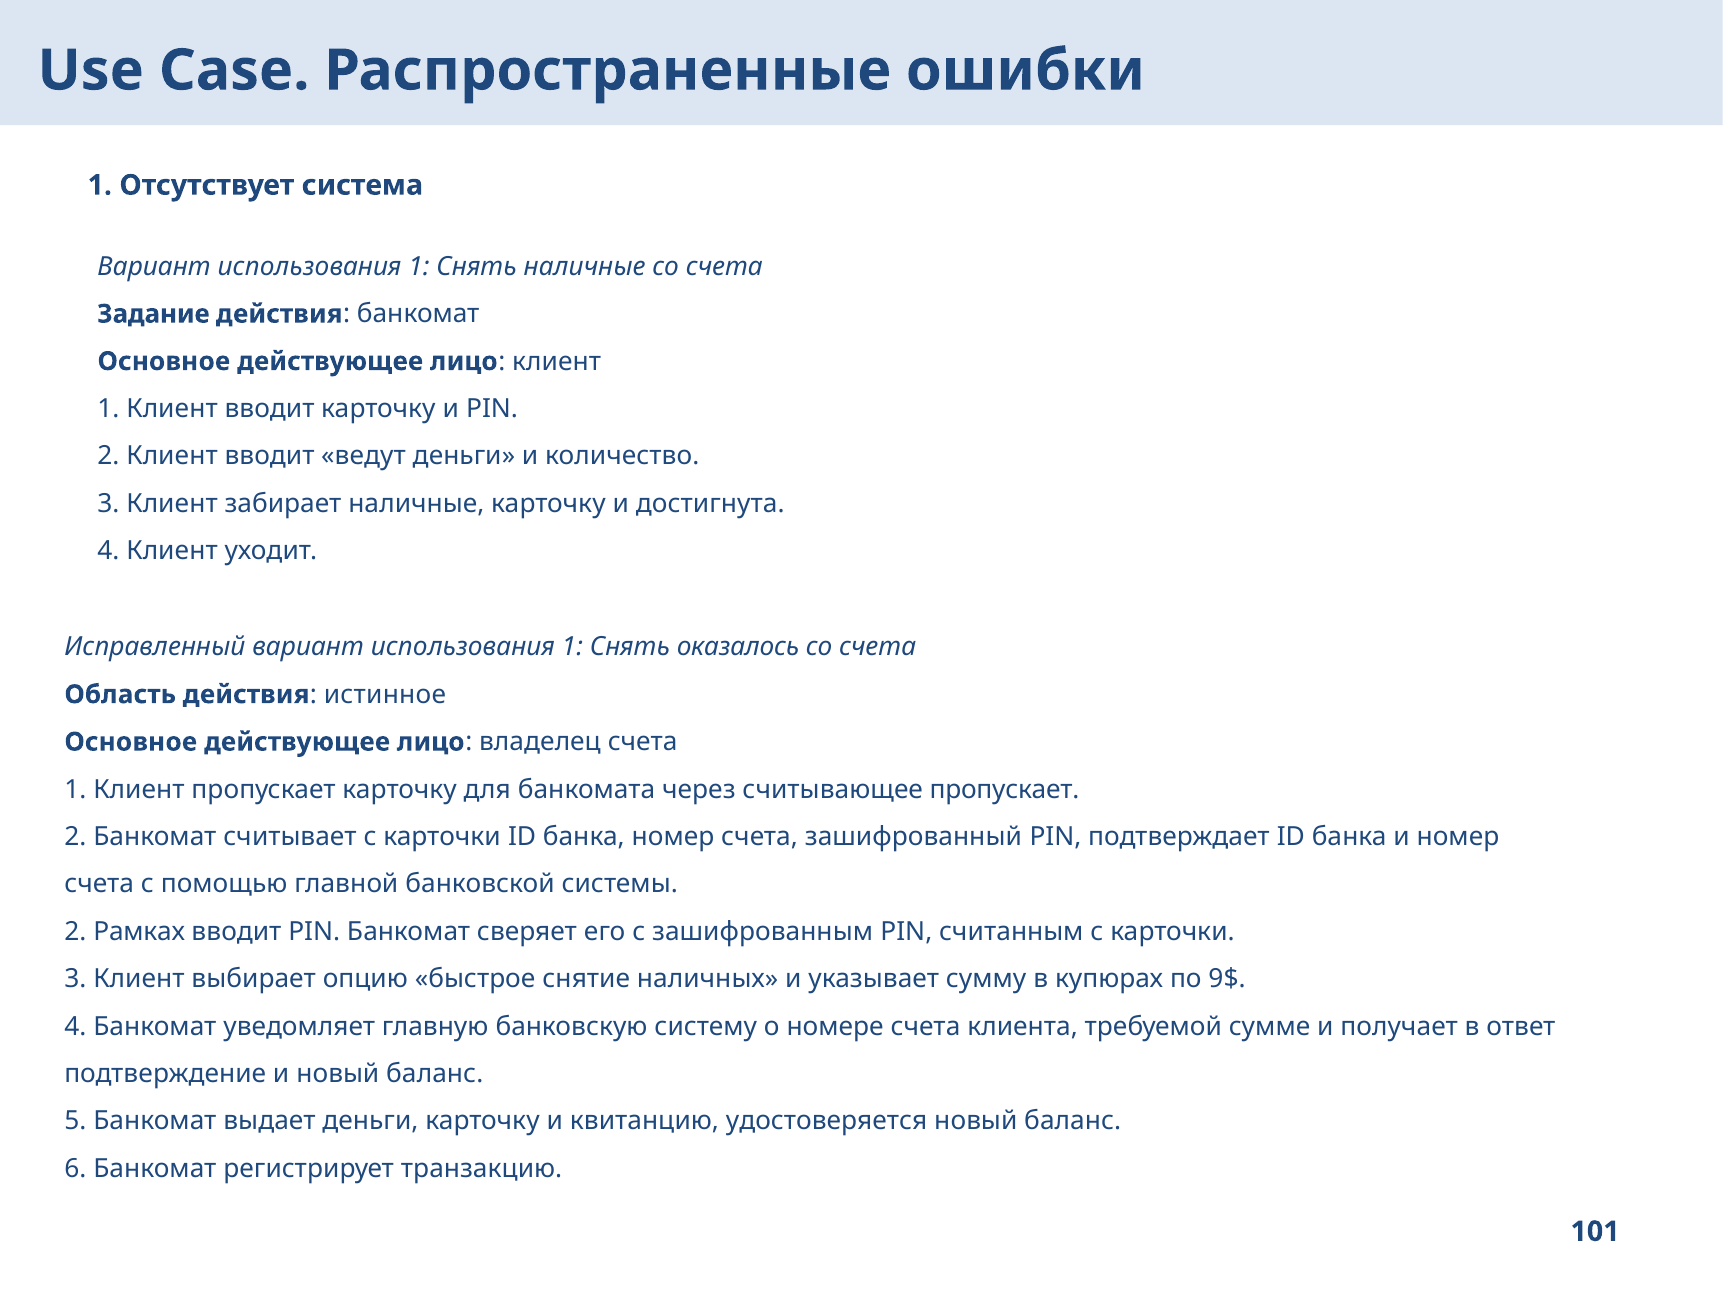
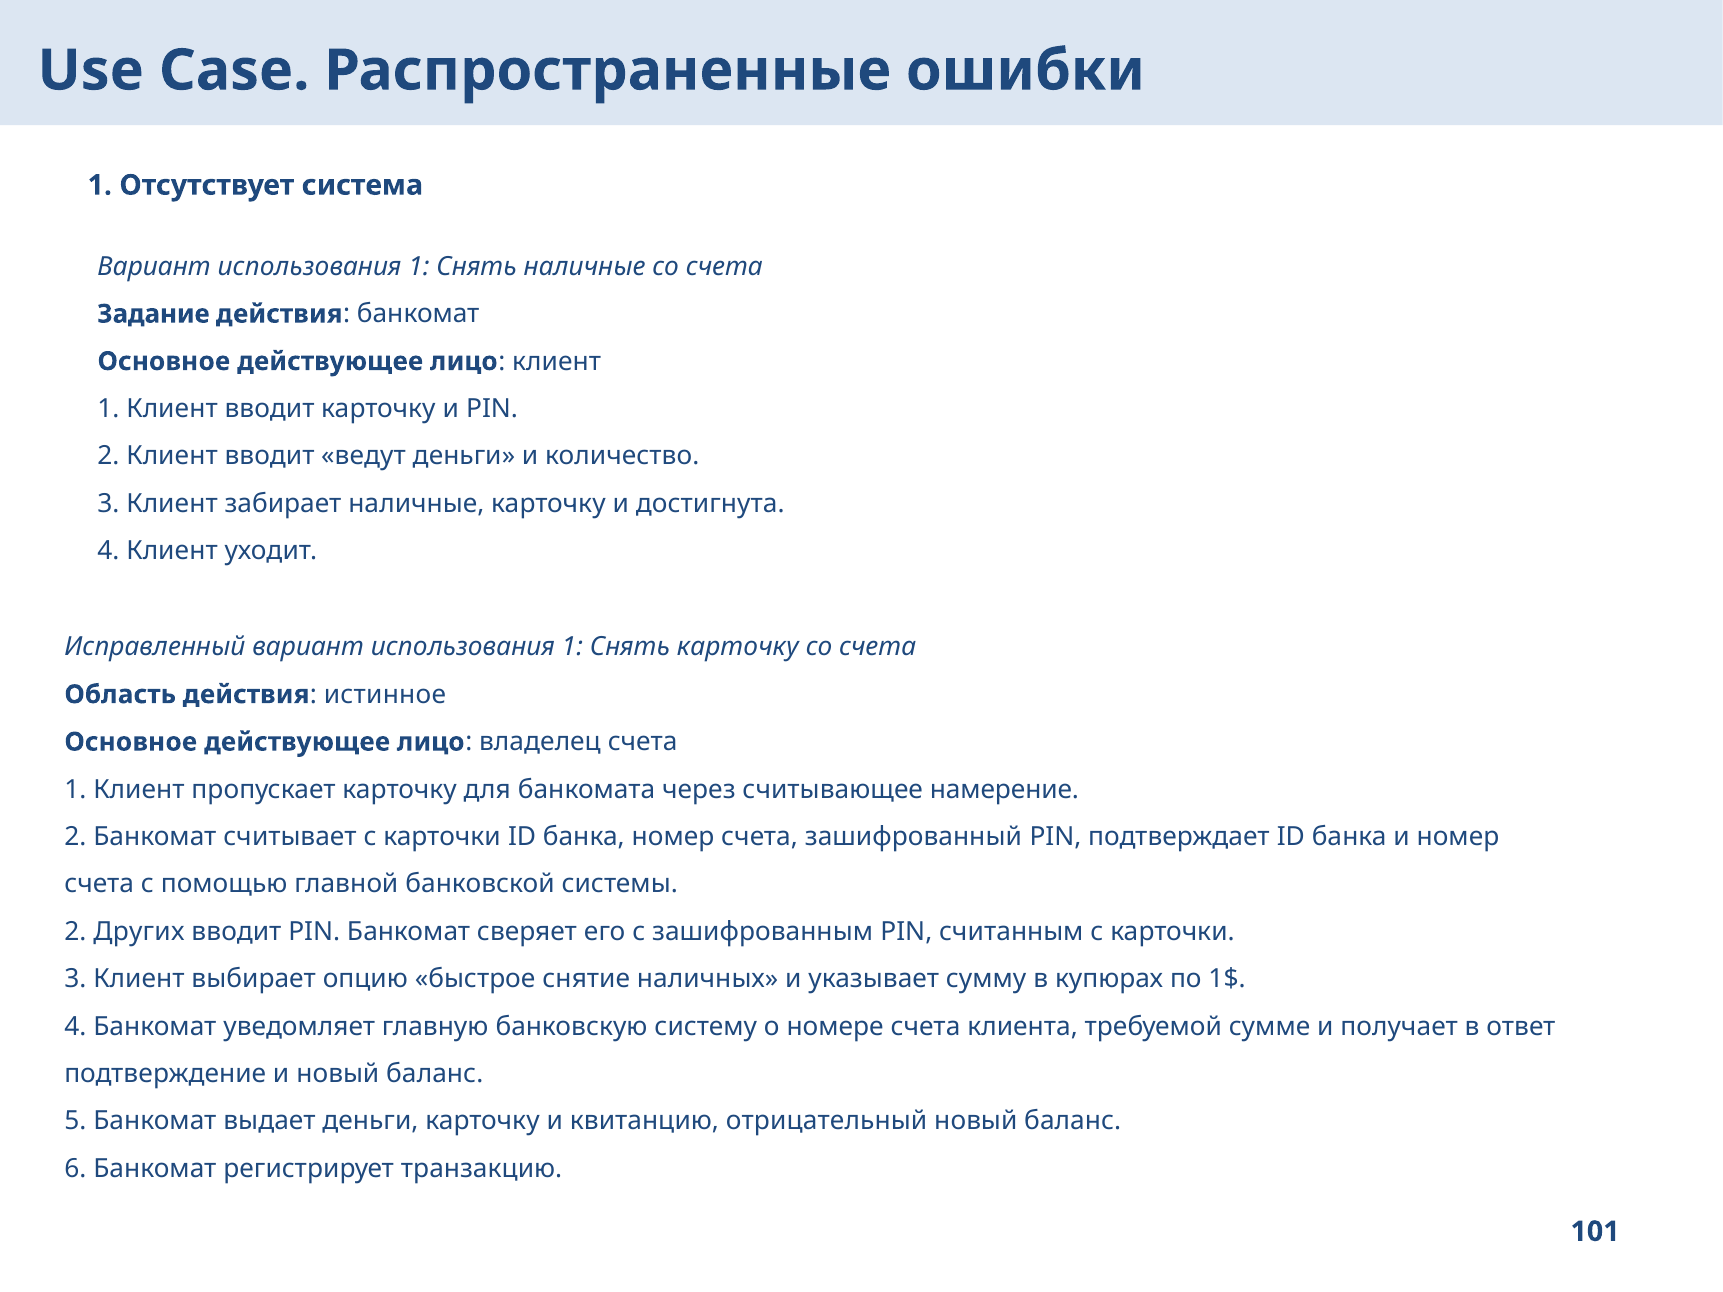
Снять оказалось: оказалось -> карточку
считывающее пропускает: пропускает -> намерение
Рамках: Рамках -> Других
9$: 9$ -> 1$
удостоверяется: удостоверяется -> отрицательный
